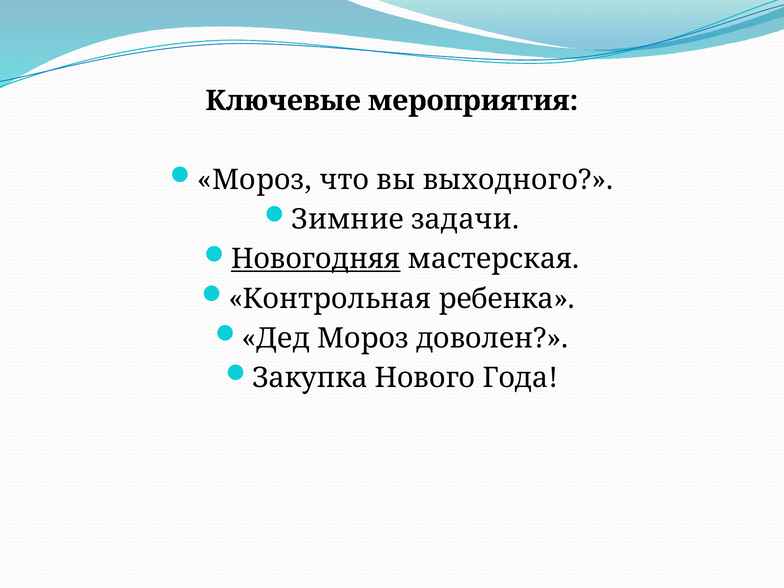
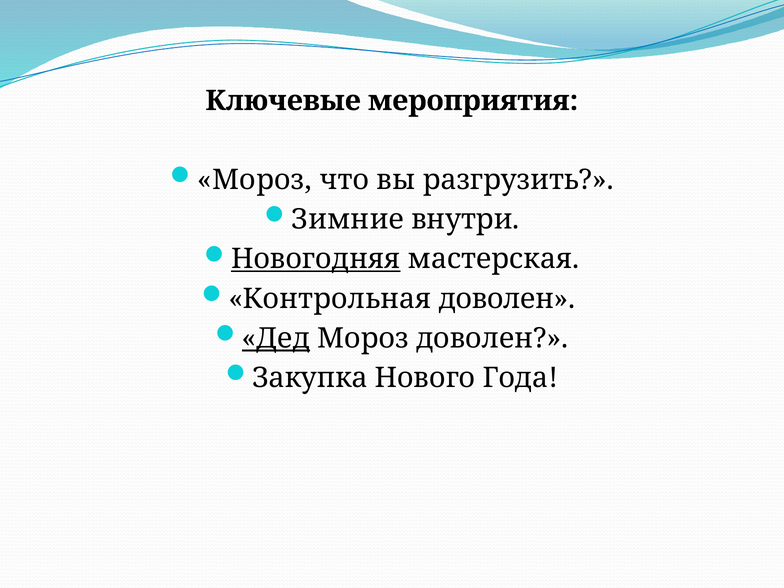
выходного: выходного -> разгрузить
задачи: задачи -> внутри
Контрольная ребенка: ребенка -> доволен
Дед underline: none -> present
